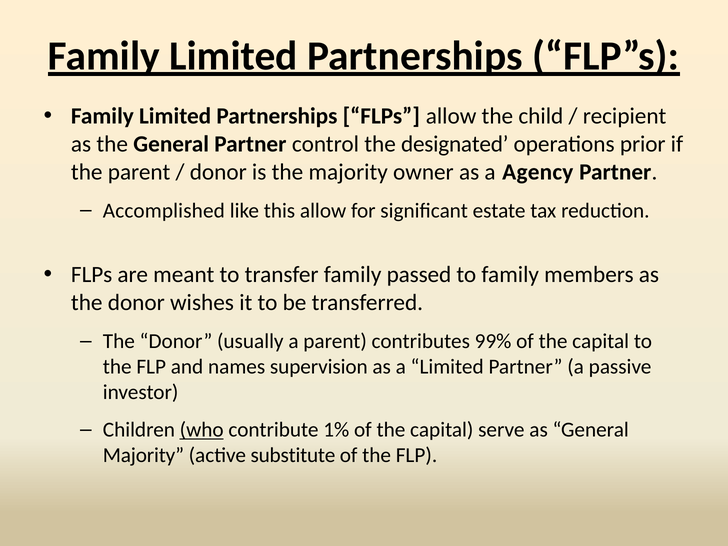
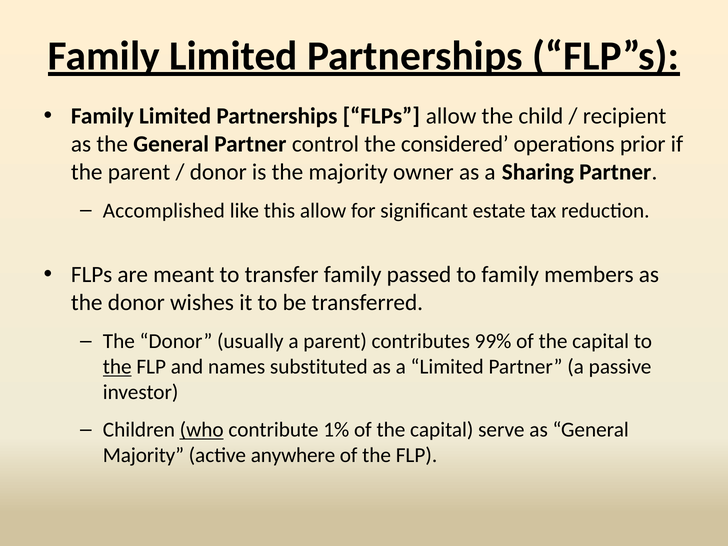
designated: designated -> considered
Agency: Agency -> Sharing
the at (117, 367) underline: none -> present
supervision: supervision -> substituted
substitute: substitute -> anywhere
